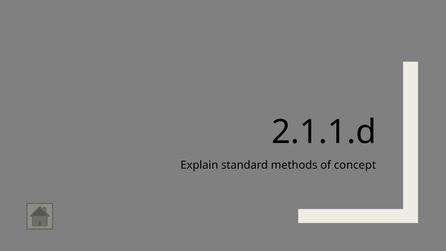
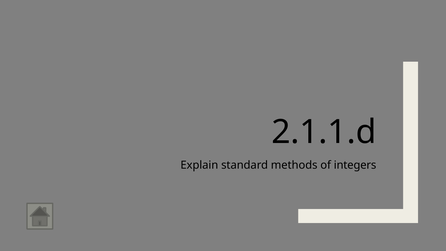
concept: concept -> integers
